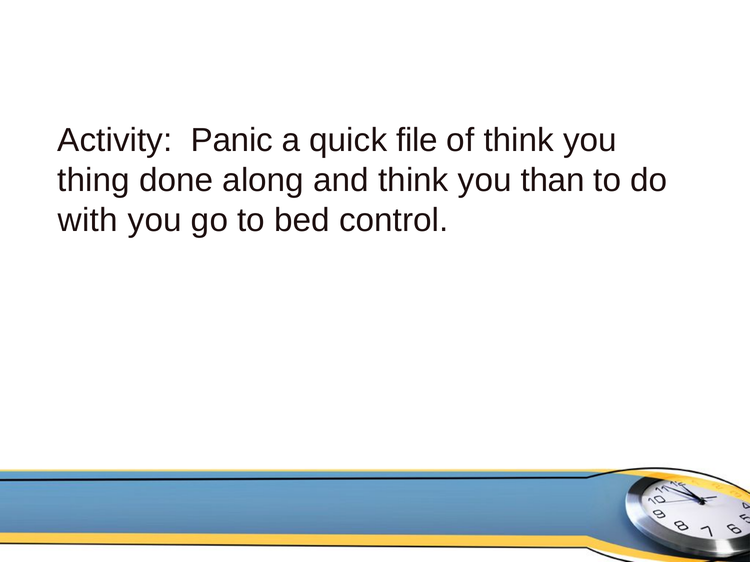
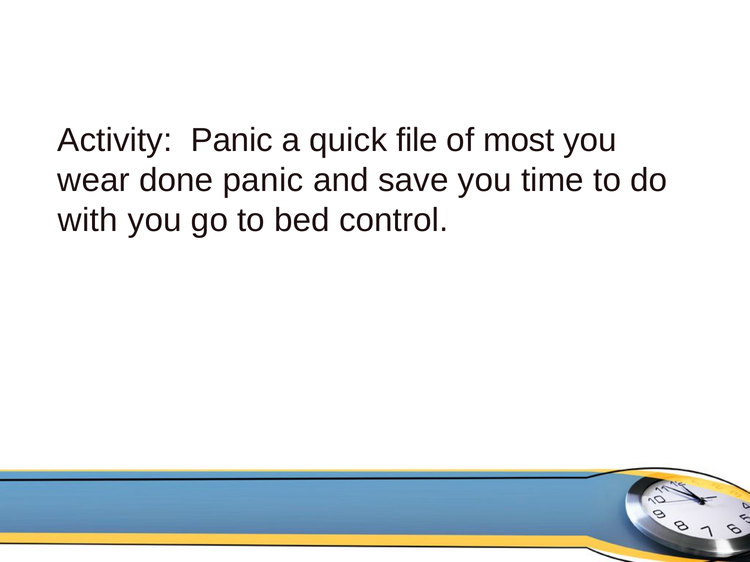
of think: think -> most
thing: thing -> wear
done along: along -> panic
and think: think -> save
than: than -> time
